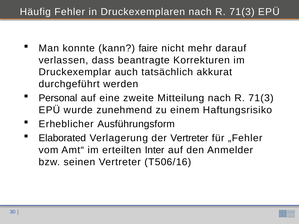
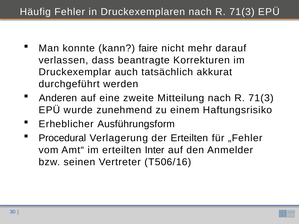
Personal: Personal -> Anderen
Elaborated: Elaborated -> Procedural
der Vertreter: Vertreter -> Erteilten
